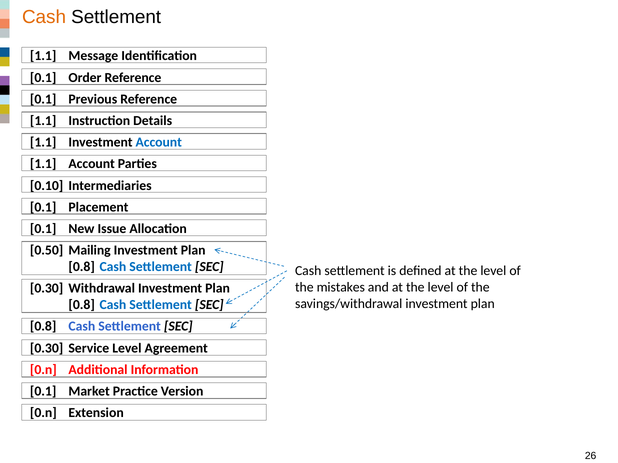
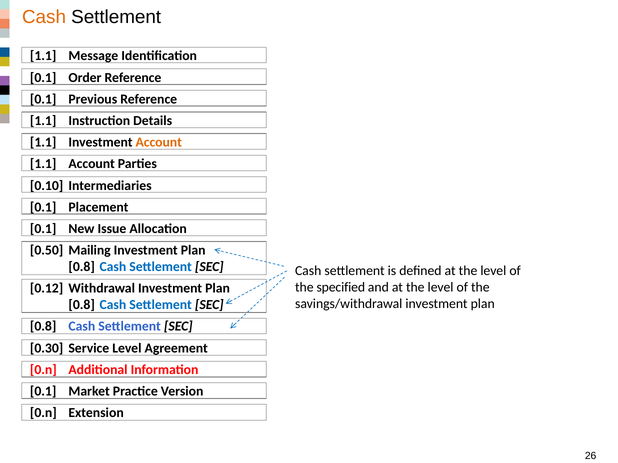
Account at (159, 142) colour: blue -> orange
mistakes: mistakes -> specified
0.30 at (47, 289): 0.30 -> 0.12
